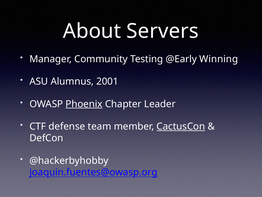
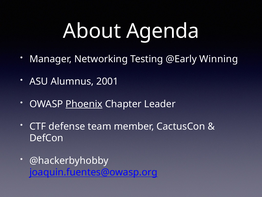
Servers: Servers -> Agenda
Community: Community -> Networking
CactusCon underline: present -> none
